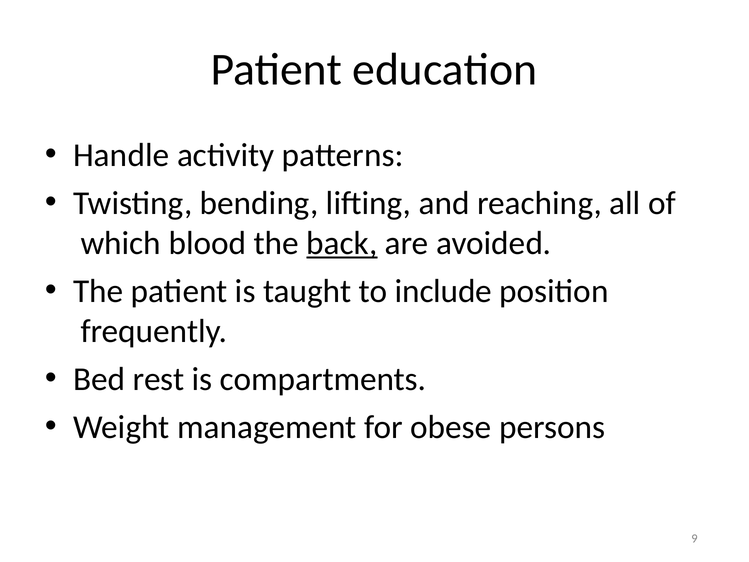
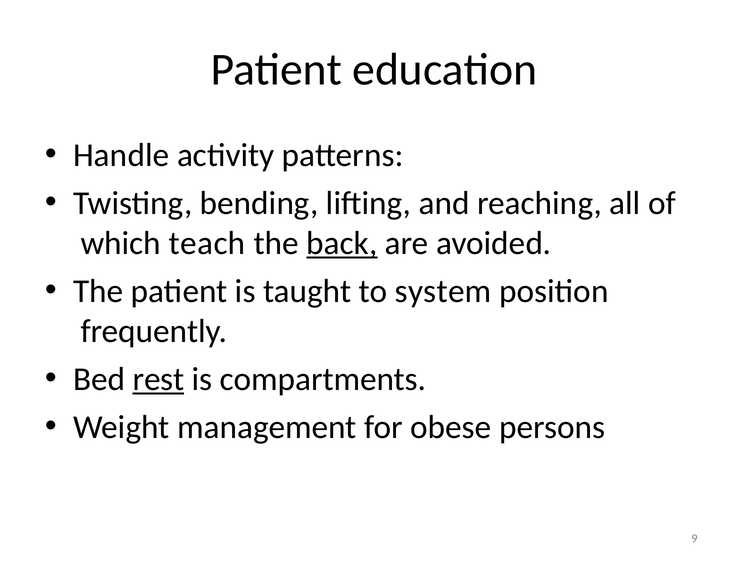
blood: blood -> teach
include: include -> system
rest underline: none -> present
